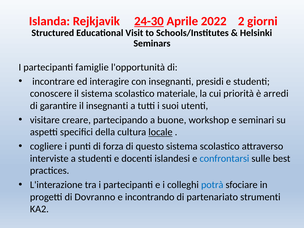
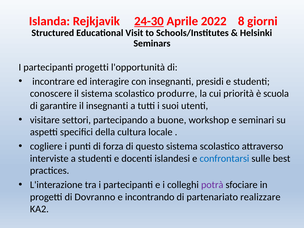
2: 2 -> 8
partecipanti famiglie: famiglie -> progetti
materiale: materiale -> produrre
arredi: arredi -> scuola
creare: creare -> settori
locale underline: present -> none
potrà colour: blue -> purple
strumenti: strumenti -> realizzare
